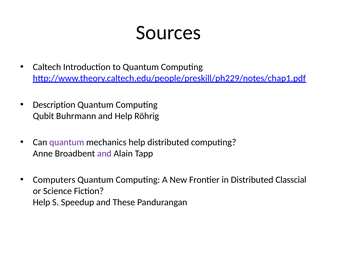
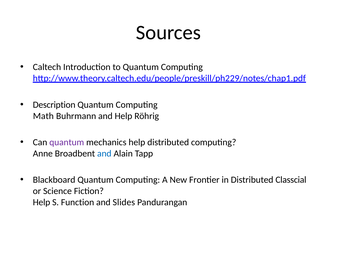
Qubit: Qubit -> Math
and at (104, 153) colour: purple -> blue
Computers: Computers -> Blackboard
Speedup: Speedup -> Function
These: These -> Slides
